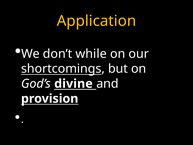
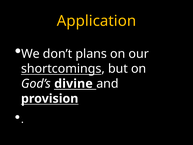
while: while -> plans
